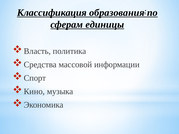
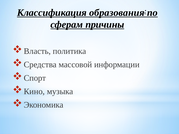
единицы: единицы -> причины
